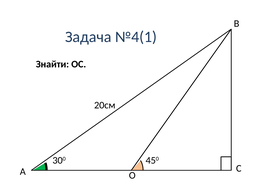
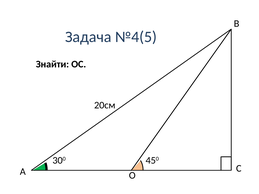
№4(1: №4(1 -> №4(5
